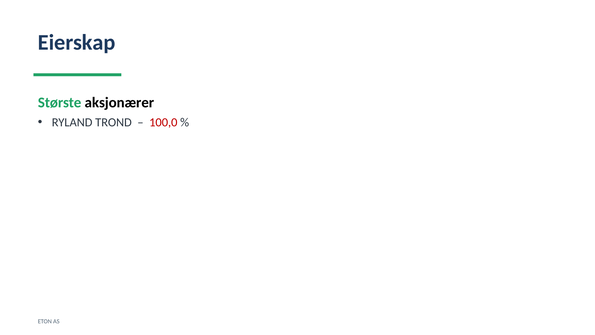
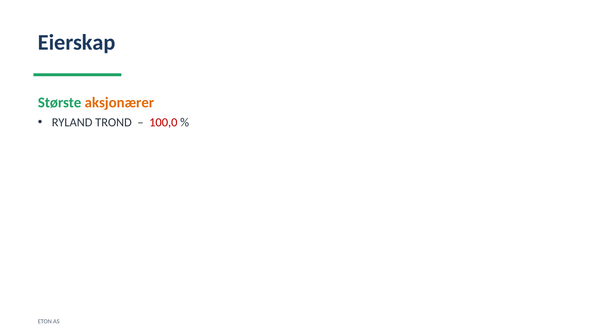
aksjonærer colour: black -> orange
